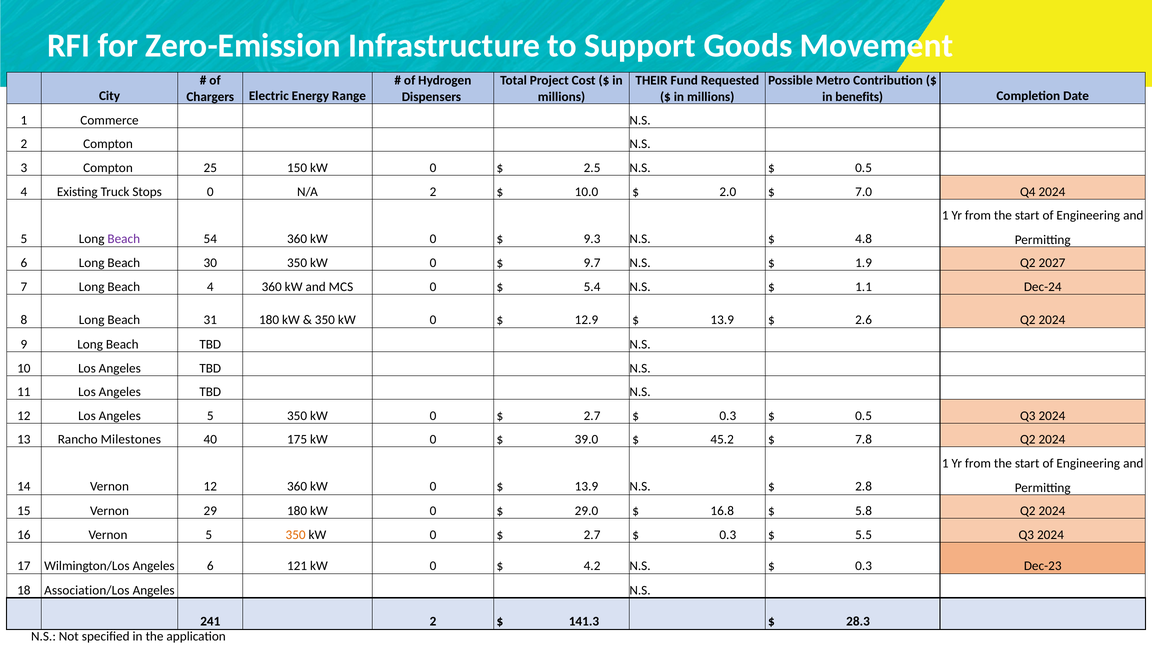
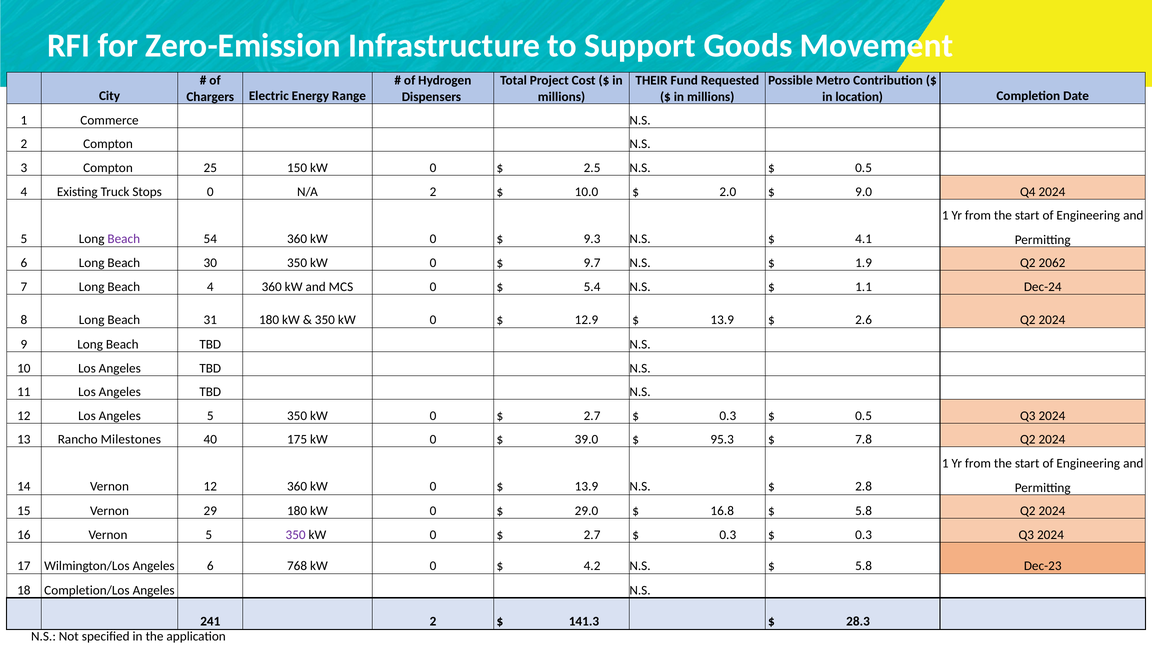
benefits: benefits -> location
7.0: 7.0 -> 9.0
4.8: 4.8 -> 4.1
2027: 2027 -> 2062
45.2: 45.2 -> 95.3
350 at (296, 535) colour: orange -> purple
5.5 at (864, 535): 5.5 -> 0.3
121: 121 -> 768
0.3 at (864, 566): 0.3 -> 5.8
Association/Los: Association/Los -> Completion/Los
